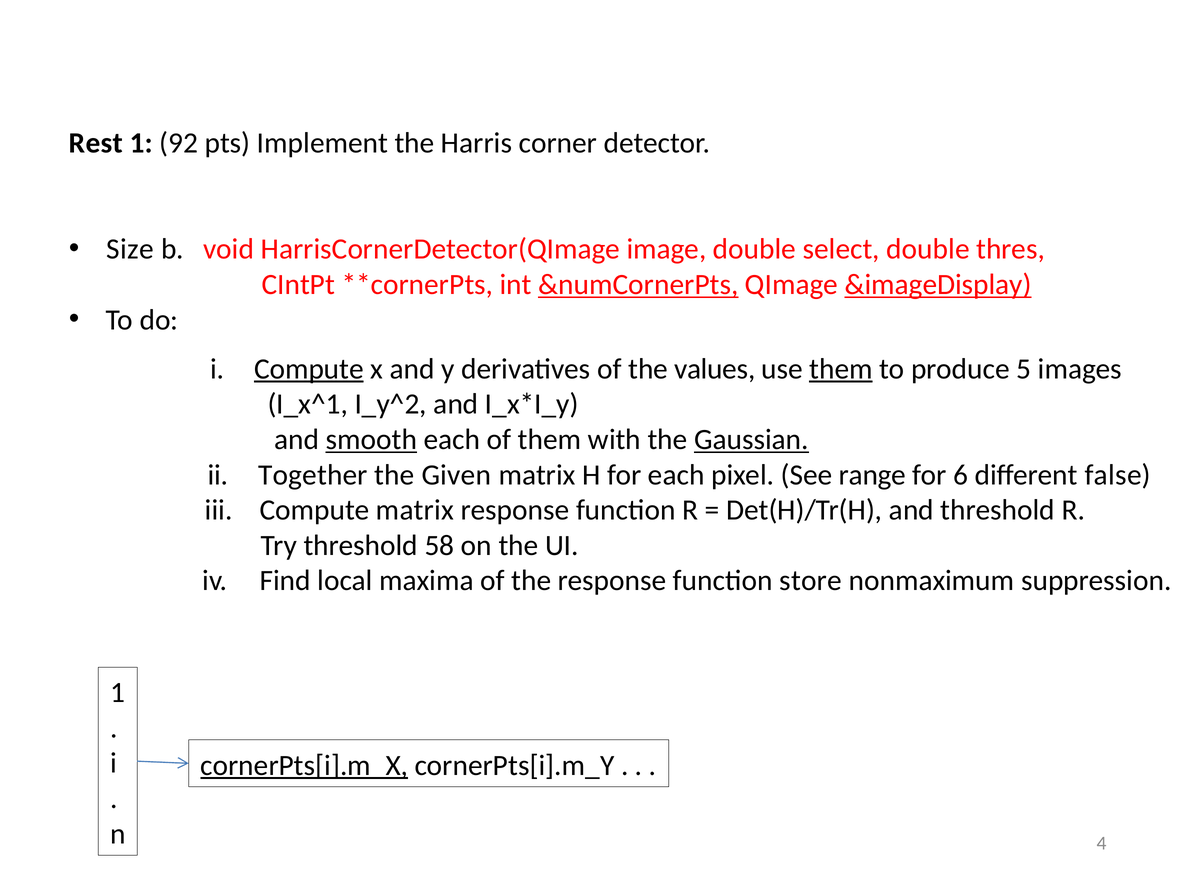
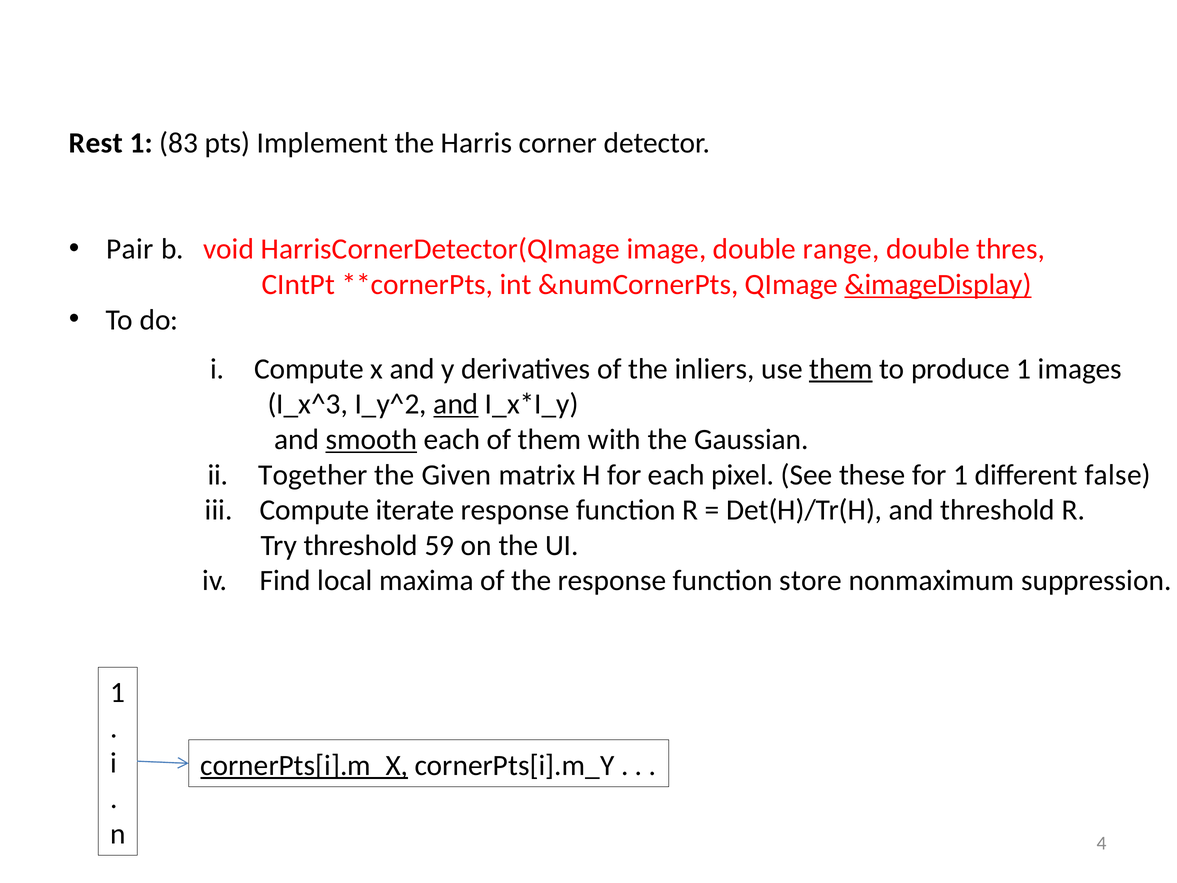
92: 92 -> 83
Size: Size -> Pair
select: select -> range
&numCornerPts underline: present -> none
Compute at (309, 369) underline: present -> none
values: values -> inliers
produce 5: 5 -> 1
I_x^1: I_x^1 -> I_x^3
and at (456, 404) underline: none -> present
Gaussian underline: present -> none
range: range -> these
for 6: 6 -> 1
Compute matrix: matrix -> iterate
58: 58 -> 59
